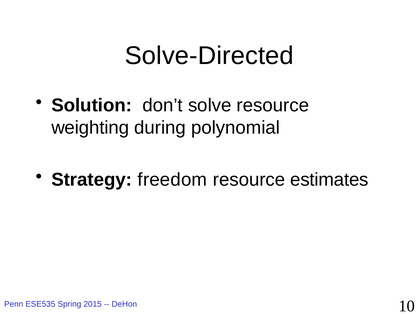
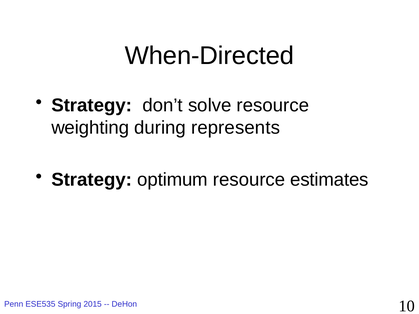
Solve-Directed: Solve-Directed -> When-Directed
Solution at (92, 105): Solution -> Strategy
polynomial: polynomial -> represents
freedom: freedom -> optimum
